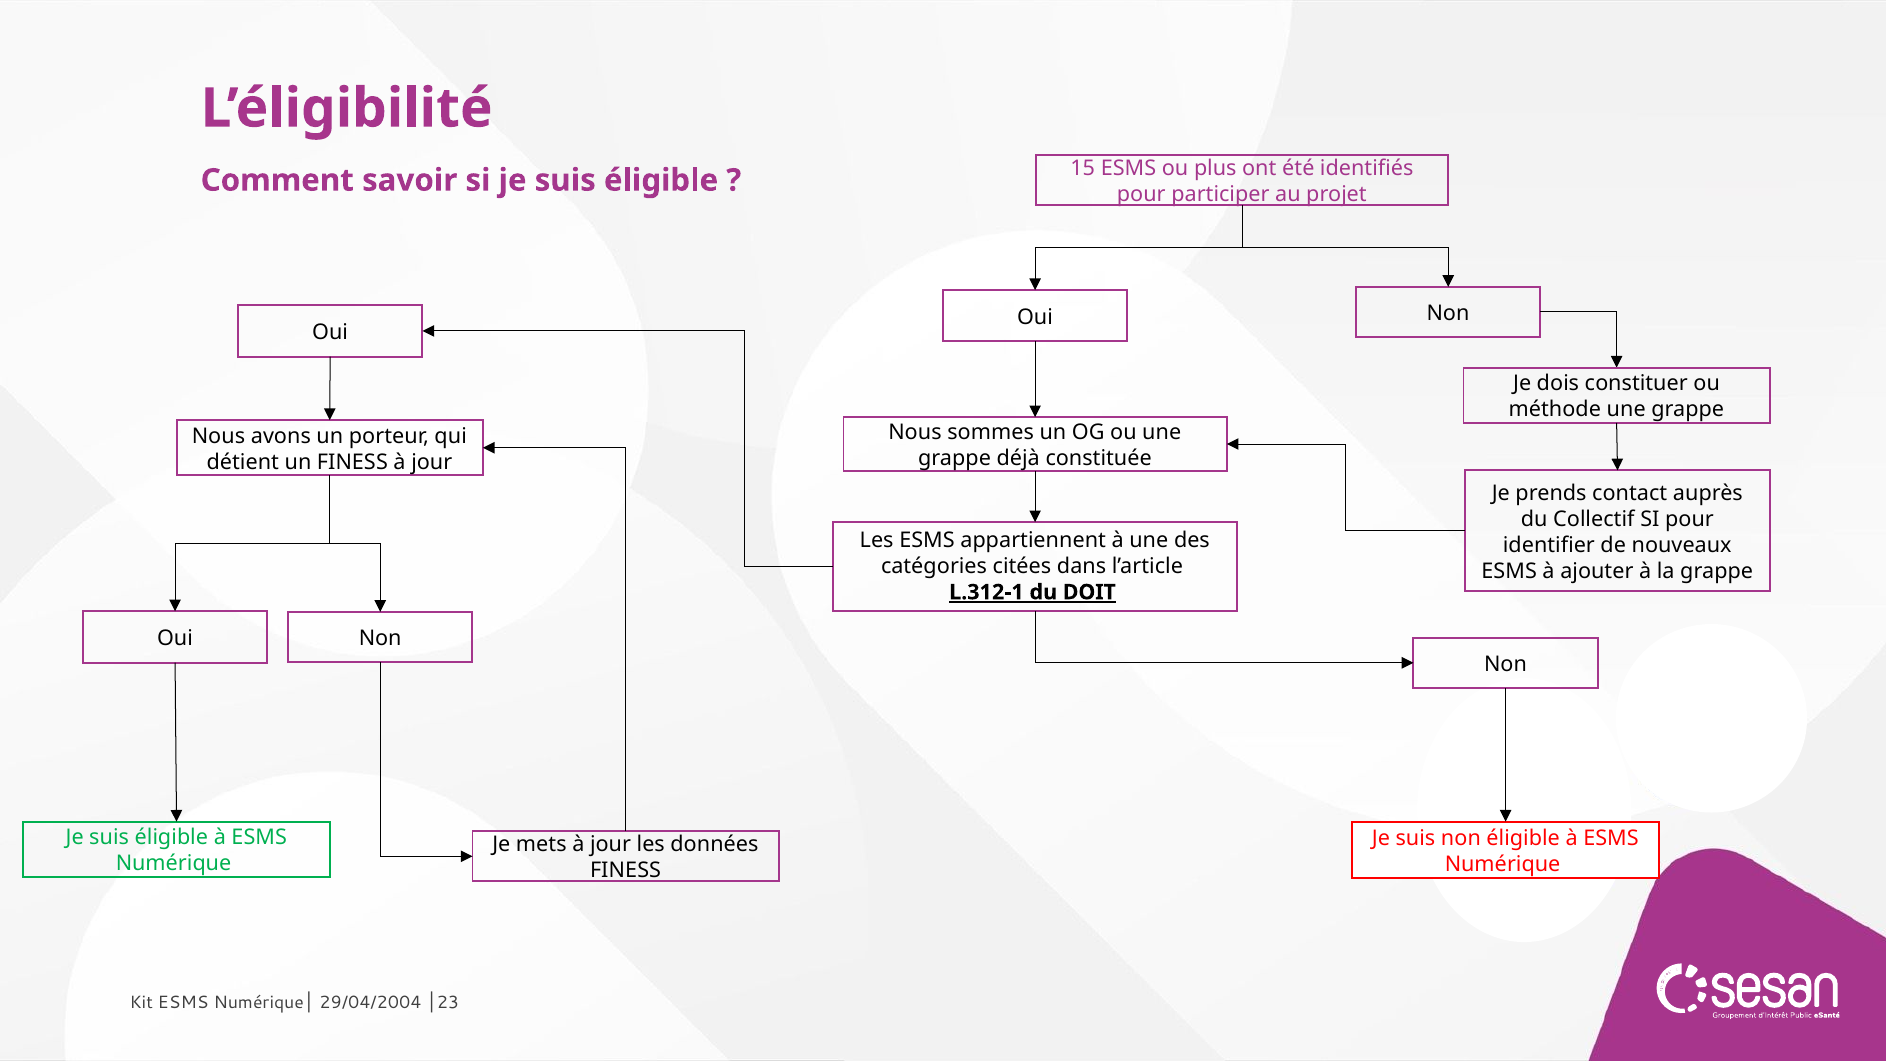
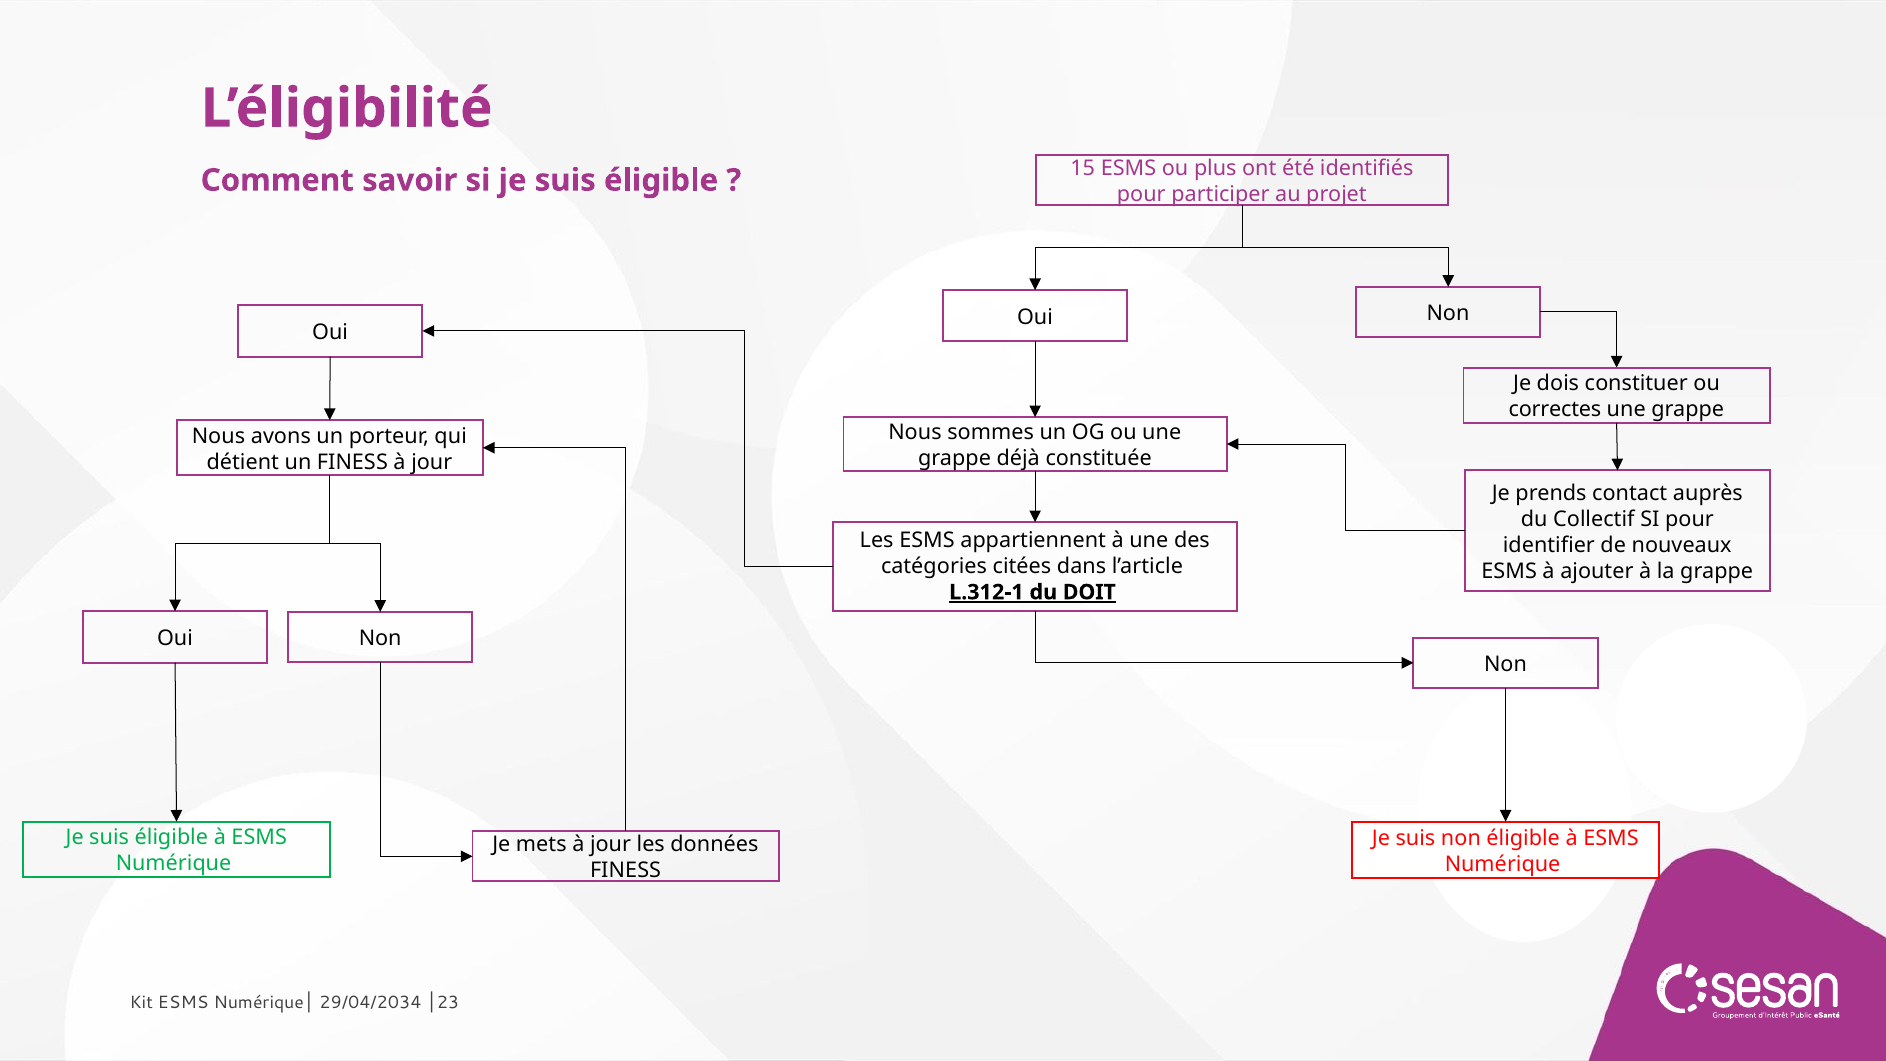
méthode: méthode -> correctes
29/04/2004: 29/04/2004 -> 29/04/2034
